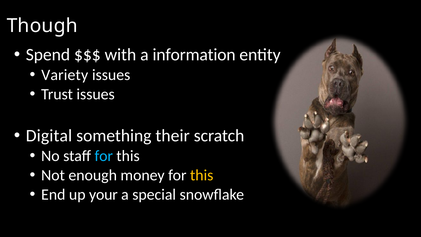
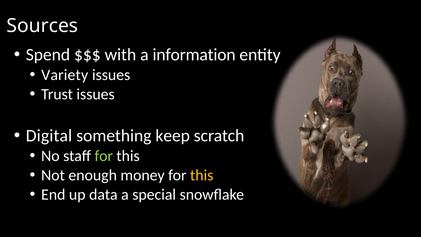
Though: Though -> Sources
their: their -> keep
for at (104, 156) colour: light blue -> light green
your: your -> data
